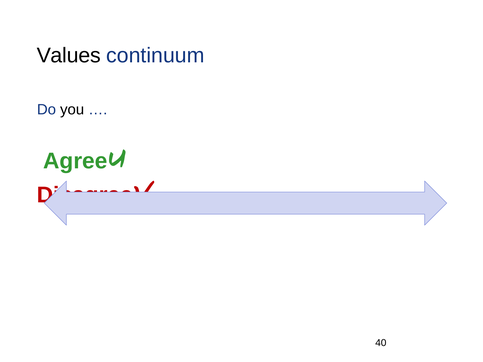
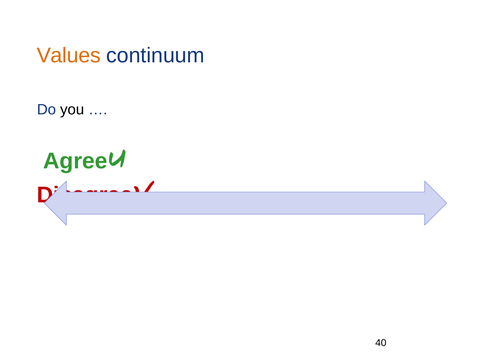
Values colour: black -> orange
